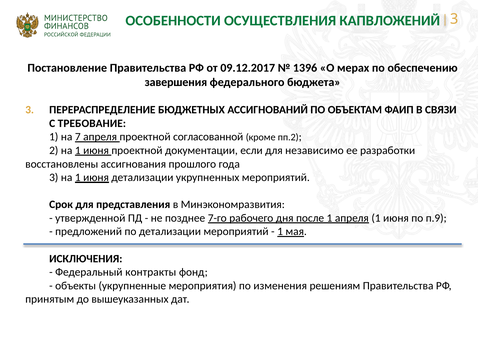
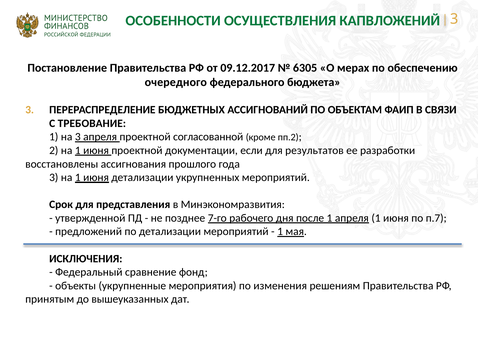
1396: 1396 -> 6305
завершения: завершения -> очередного
на 7: 7 -> 3
независимо: независимо -> результатов
п.9: п.9 -> п.7
контракты: контракты -> сравнение
